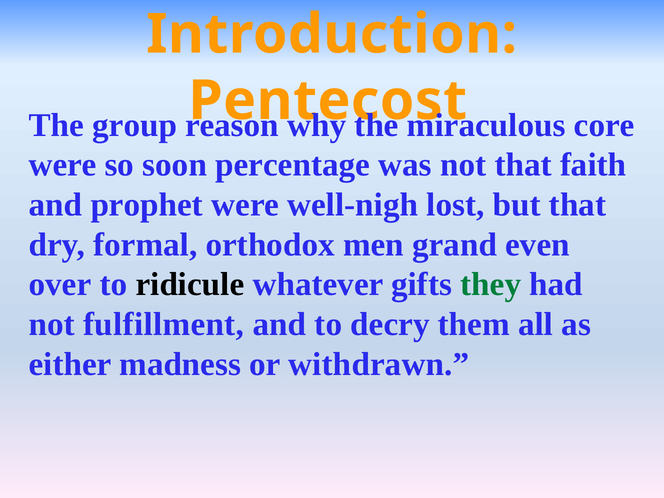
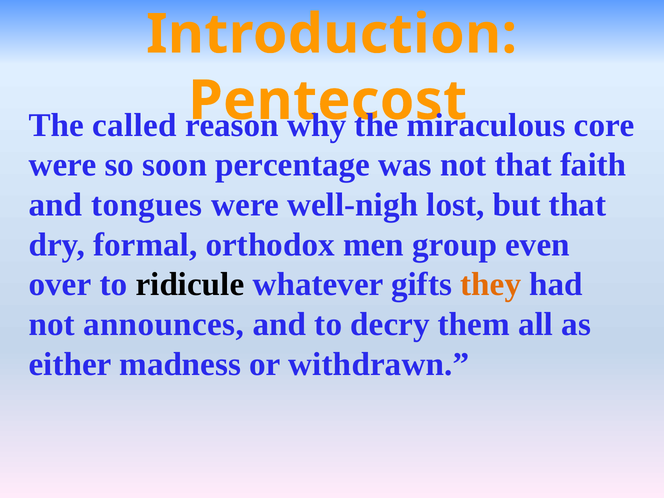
group: group -> called
prophet: prophet -> tongues
grand: grand -> group
they colour: green -> orange
fulfillment: fulfillment -> announces
